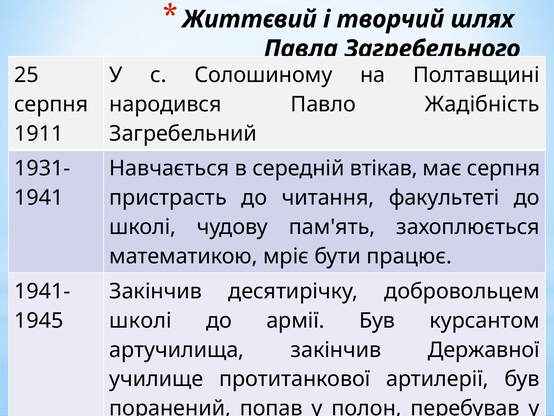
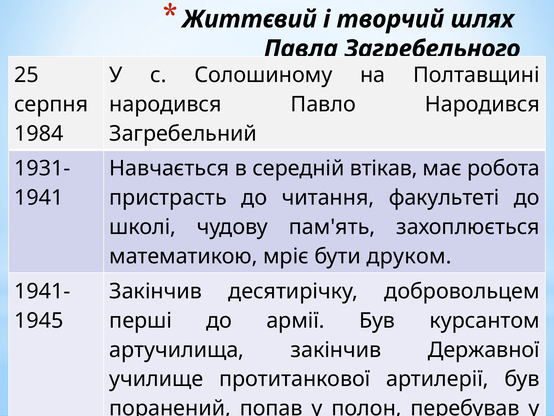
Павло Жадібність: Жадібність -> Народився
1911: 1911 -> 1984
має серпня: серпня -> робота
працює: працює -> друком
школі at (141, 320): школі -> перші
